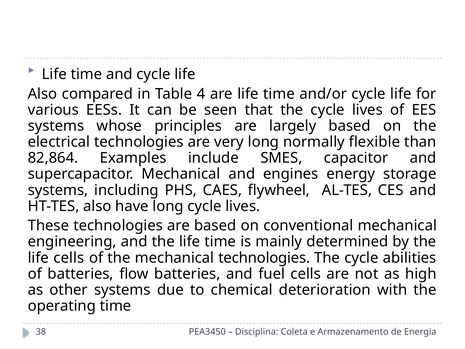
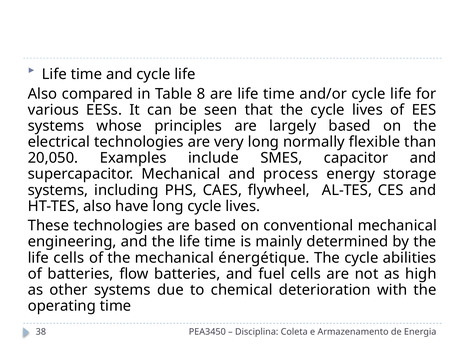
4: 4 -> 8
82,864: 82,864 -> 20,050
engines: engines -> process
mechanical technologies: technologies -> énergétique
